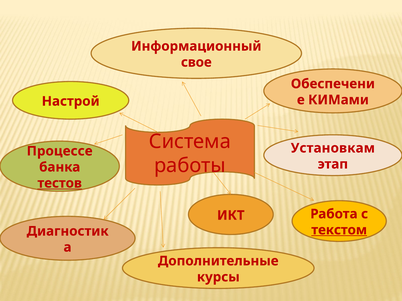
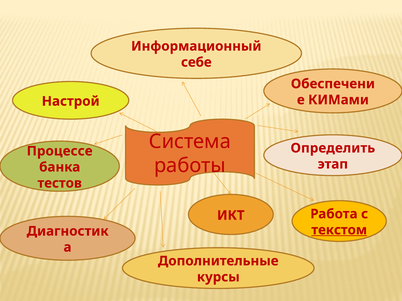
свое: свое -> себе
Установкам: Установкам -> Определить
тестов underline: present -> none
